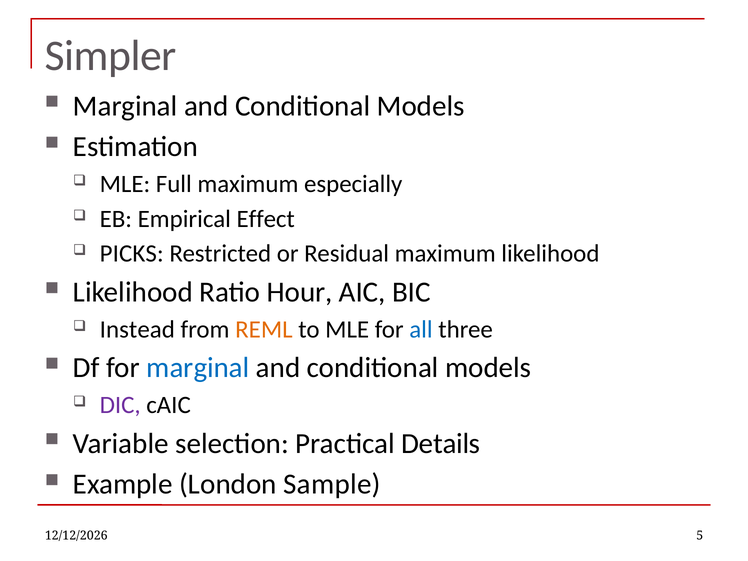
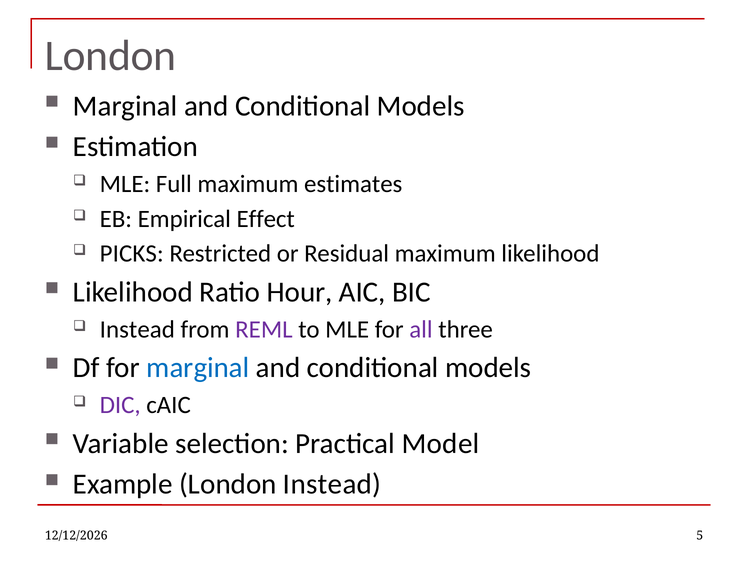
Simpler at (111, 56): Simpler -> London
especially: especially -> estimates
REML colour: orange -> purple
all colour: blue -> purple
Details: Details -> Model
London Sample: Sample -> Instead
